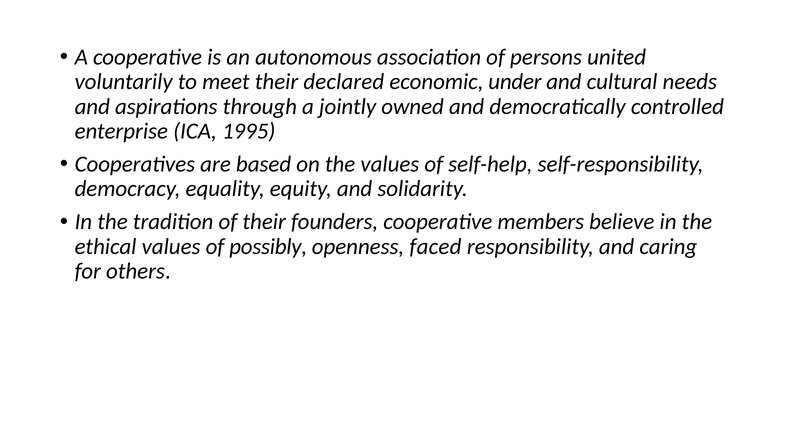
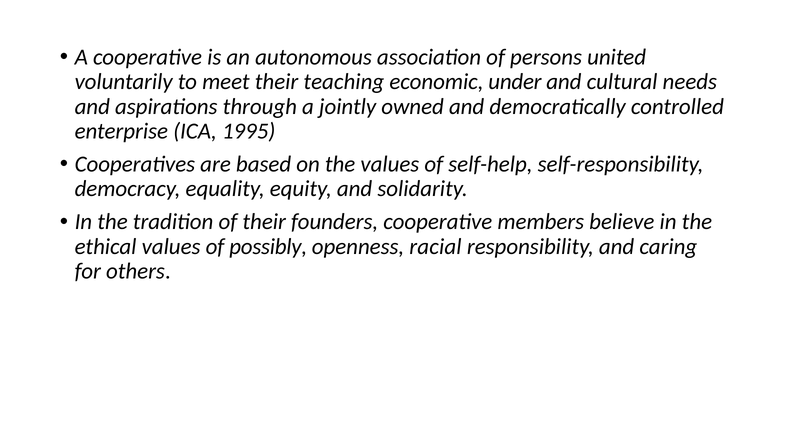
declared: declared -> teaching
faced: faced -> racial
